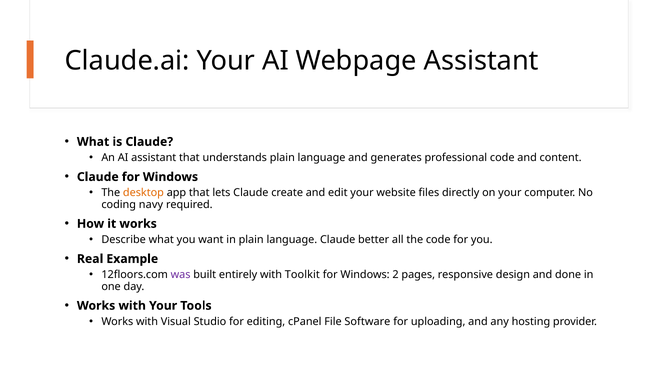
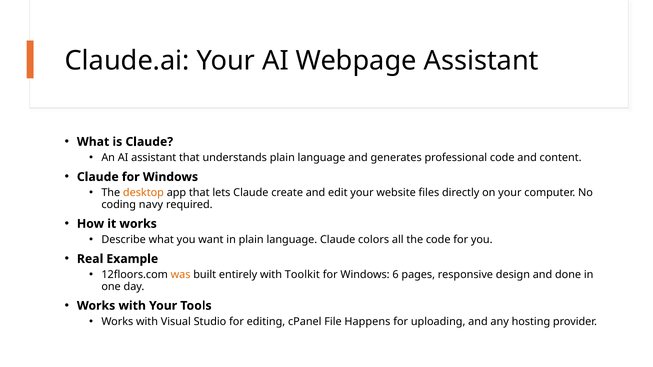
better: better -> colors
was colour: purple -> orange
2: 2 -> 6
Software: Software -> Happens
